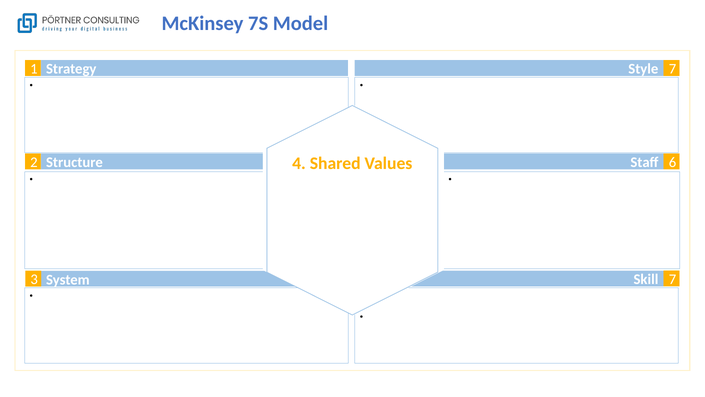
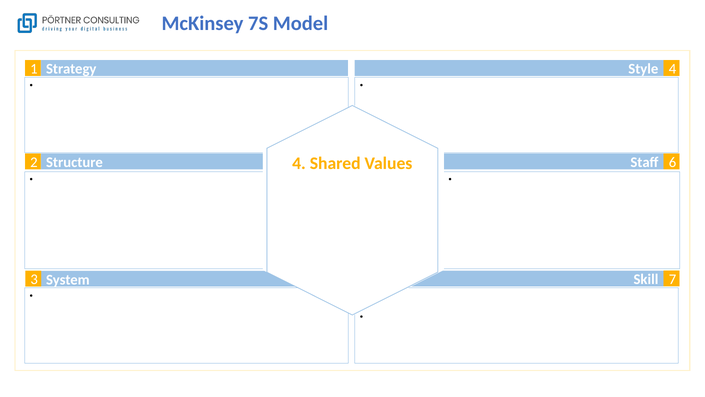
1 7: 7 -> 4
